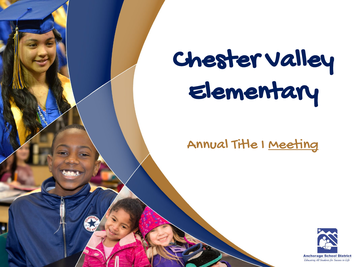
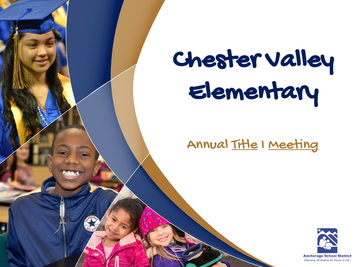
Title underline: none -> present
